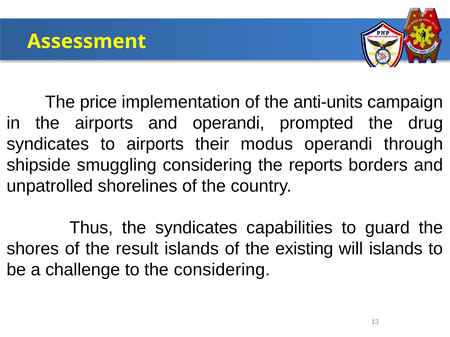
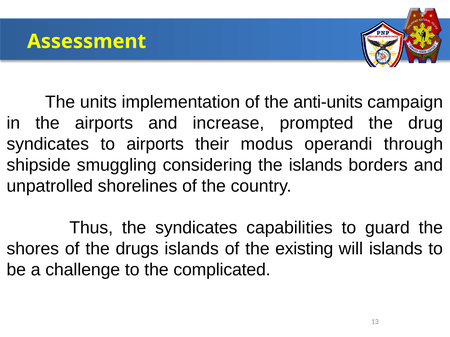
price: price -> units
and operandi: operandi -> increase
the reports: reports -> islands
result: result -> drugs
the considering: considering -> complicated
